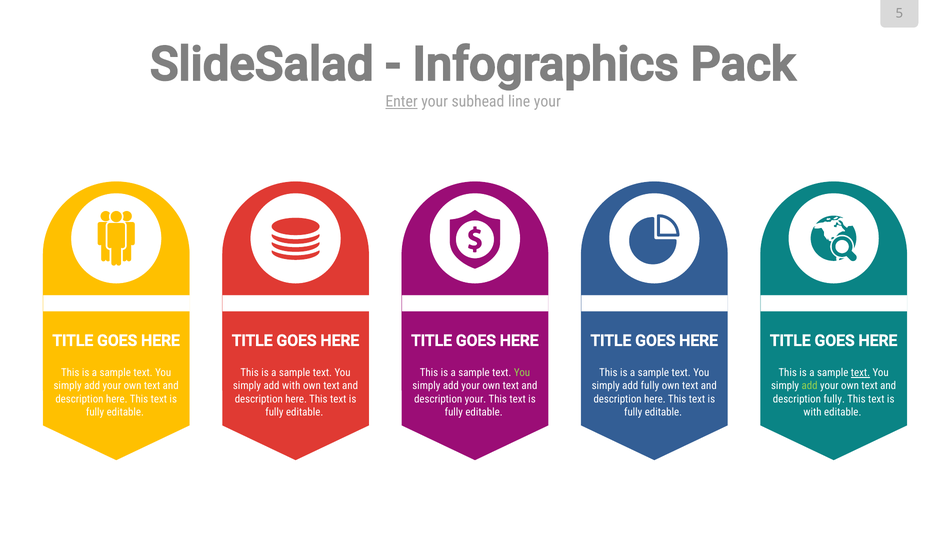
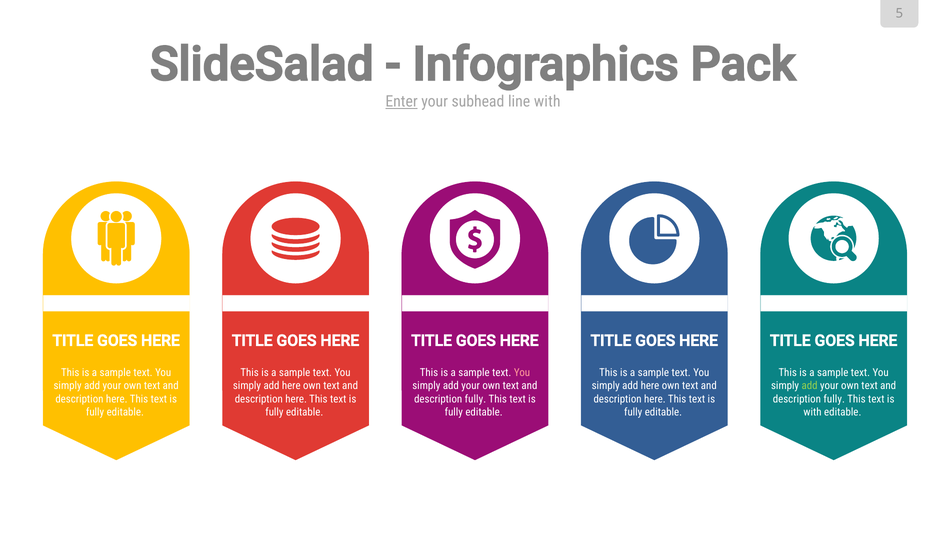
line your: your -> with
You at (522, 373) colour: light green -> pink
text at (860, 373) underline: present -> none
with at (291, 386): with -> here
fully at (650, 386): fully -> here
your at (475, 399): your -> fully
